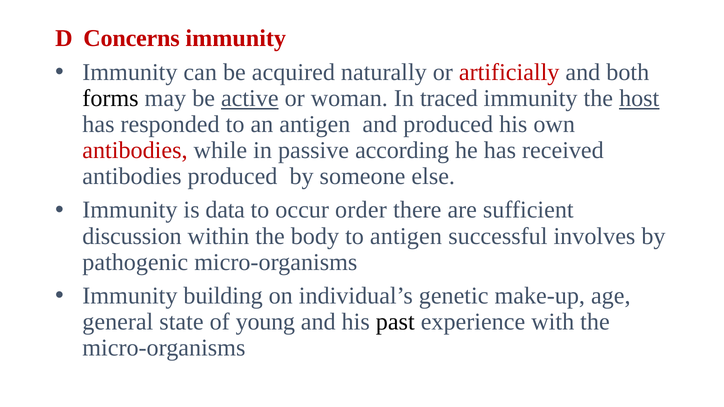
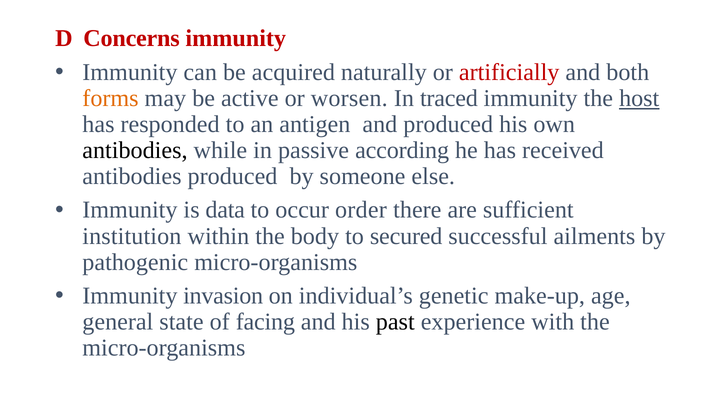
forms colour: black -> orange
active underline: present -> none
woman: woman -> worsen
antibodies at (135, 150) colour: red -> black
discussion: discussion -> institution
to antigen: antigen -> secured
involves: involves -> ailments
building: building -> invasion
young: young -> facing
